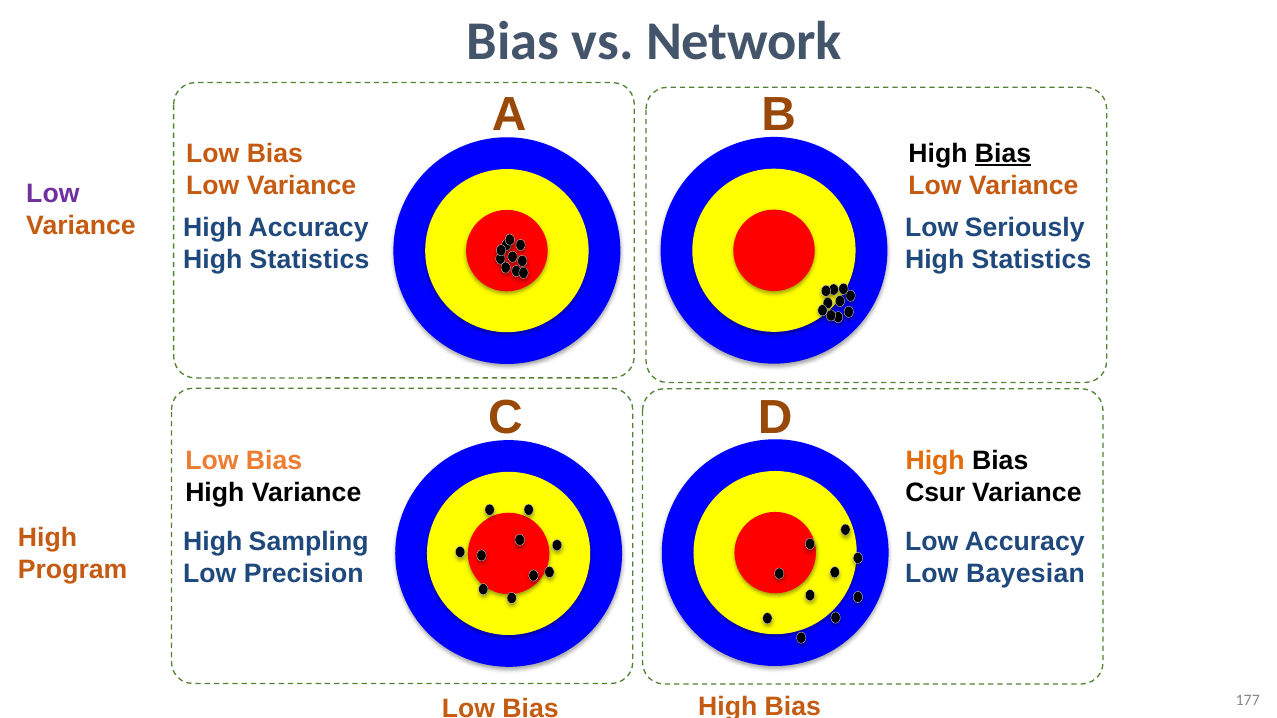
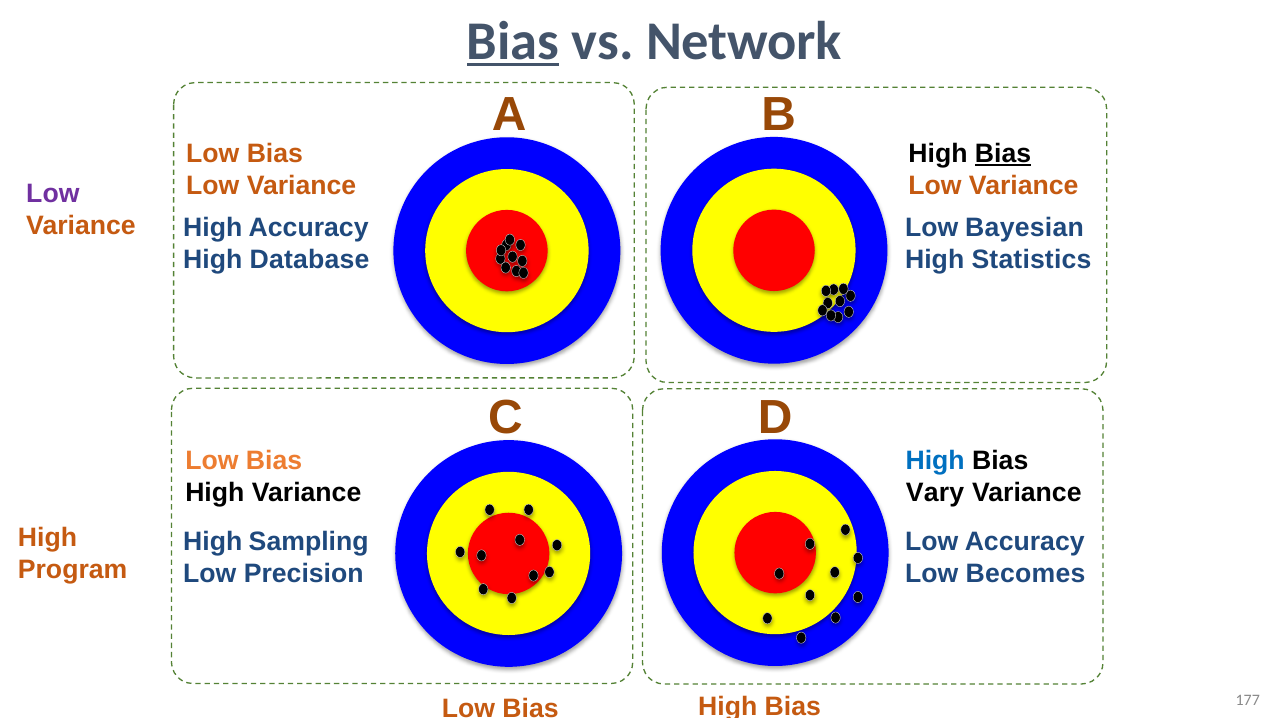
Bias at (513, 41) underline: none -> present
Seriously: Seriously -> Bayesian
Statistics at (309, 260): Statistics -> Database
High at (935, 461) colour: orange -> blue
Csur: Csur -> Vary
Bayesian: Bayesian -> Becomes
